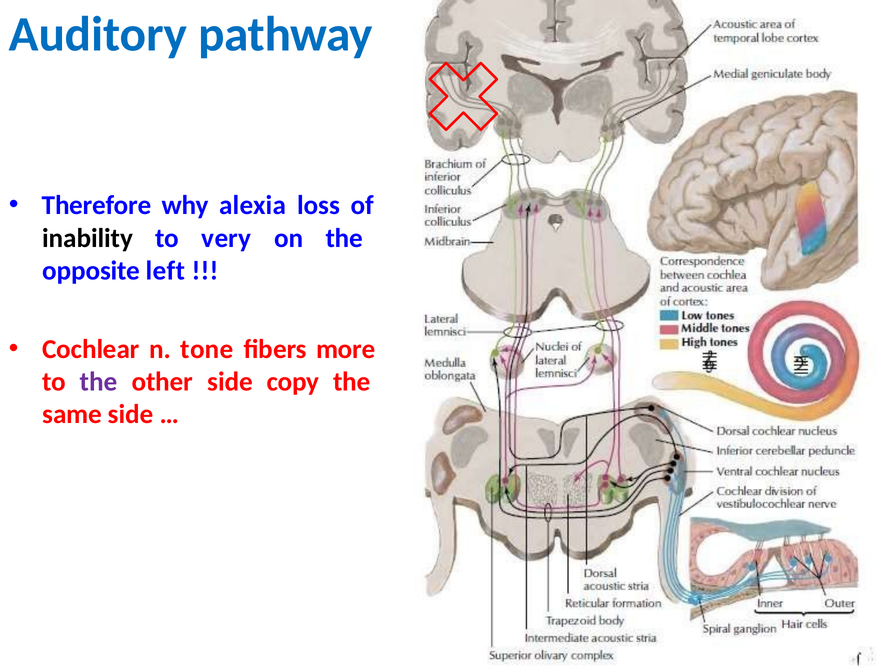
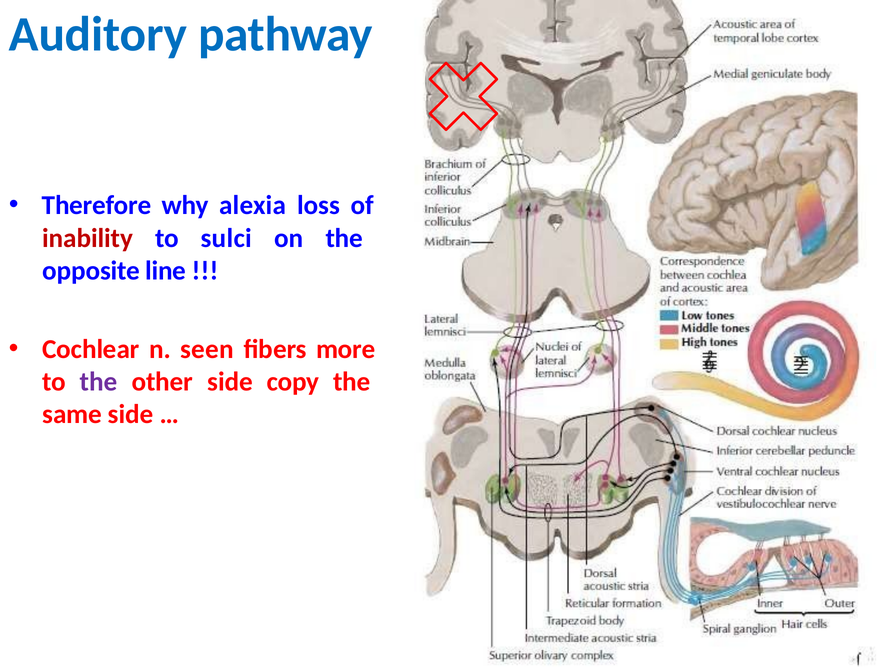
inability colour: black -> red
very: very -> sulci
left: left -> line
tone: tone -> seen
